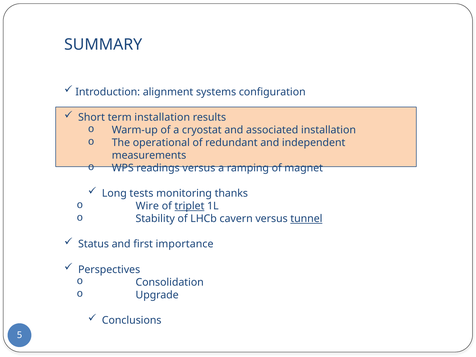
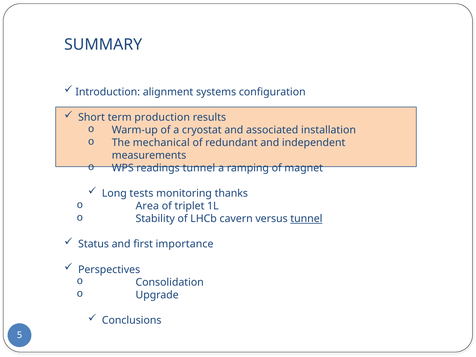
term installation: installation -> production
operational: operational -> mechanical
readings versus: versus -> tunnel
Wire: Wire -> Area
triplet underline: present -> none
